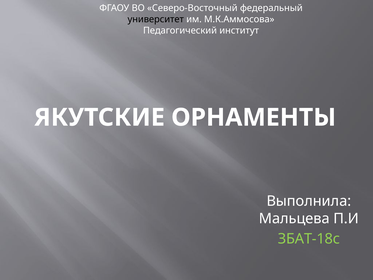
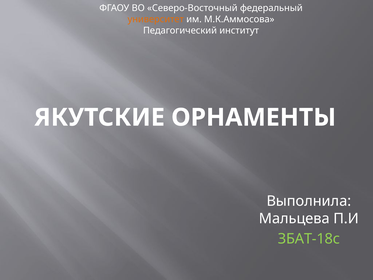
университет colour: black -> orange
